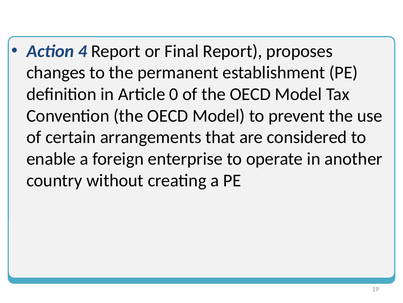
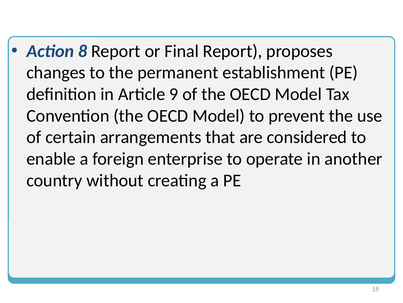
4: 4 -> 8
0: 0 -> 9
